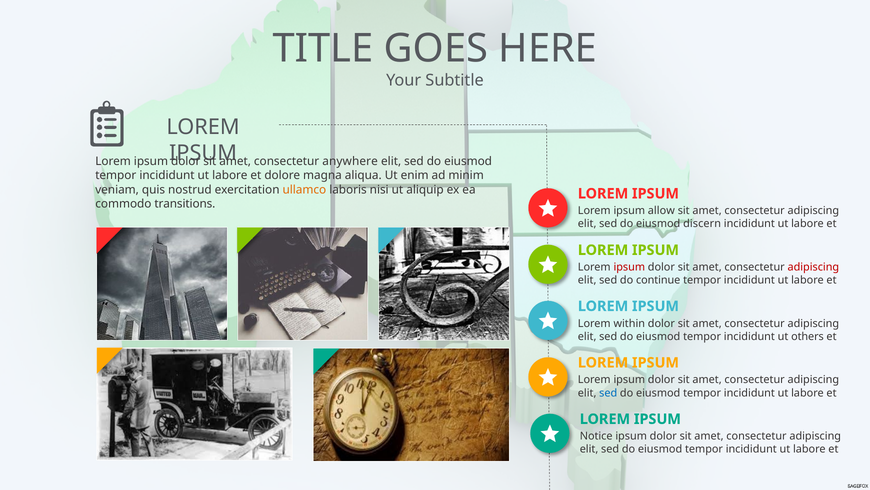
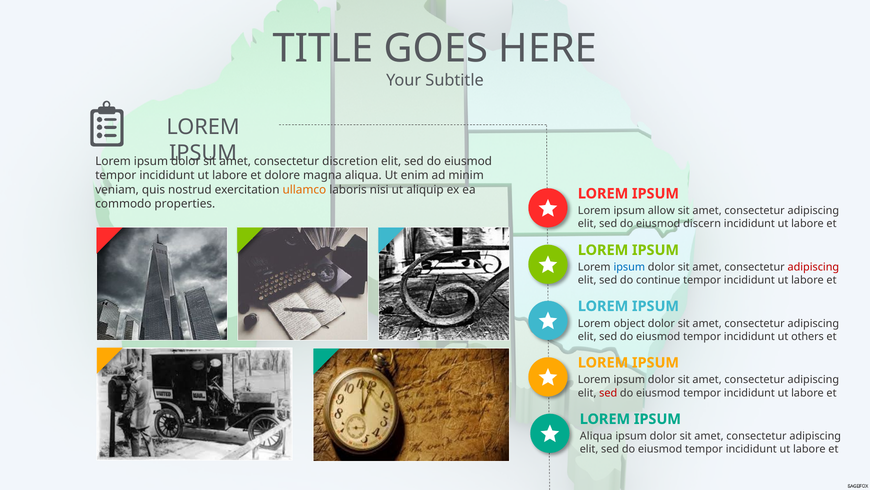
anywhere: anywhere -> discretion
transitions: transitions -> properties
ipsum at (629, 267) colour: red -> blue
within: within -> object
sed at (608, 392) colour: blue -> red
Notice at (596, 436): Notice -> Aliqua
